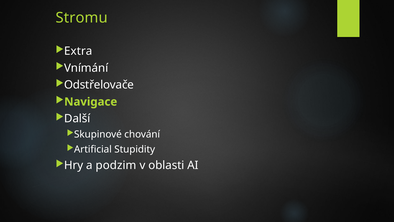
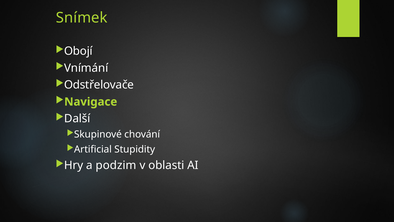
Stromu: Stromu -> Snímek
Extra: Extra -> Obojí
